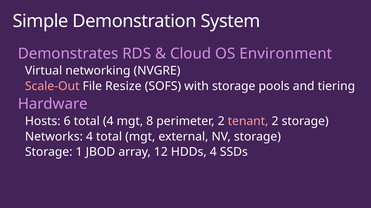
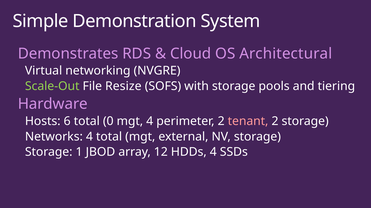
Environment: Environment -> Architectural
Scale-Out colour: pink -> light green
total 4: 4 -> 0
mgt 8: 8 -> 4
